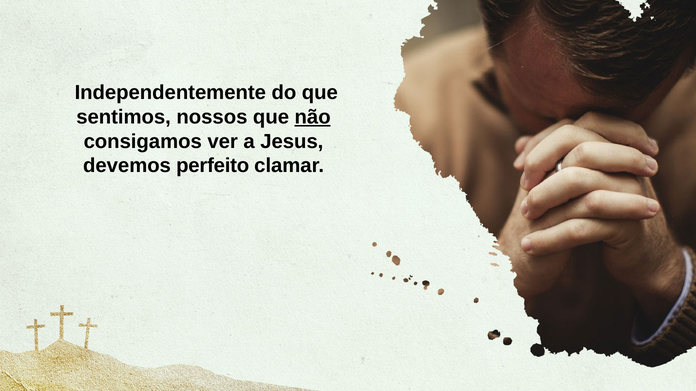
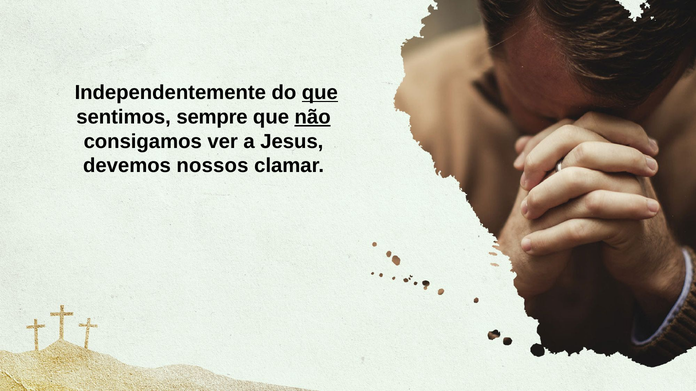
que at (320, 93) underline: none -> present
nossos: nossos -> sempre
perfeito: perfeito -> nossos
